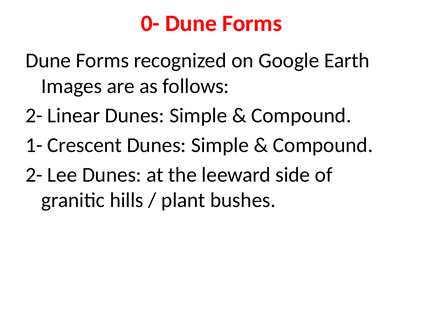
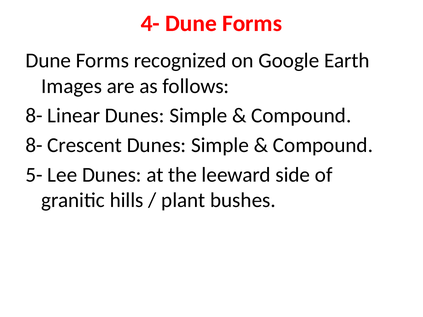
0-: 0- -> 4-
2- at (34, 116): 2- -> 8-
1- at (34, 145): 1- -> 8-
2- at (34, 175): 2- -> 5-
